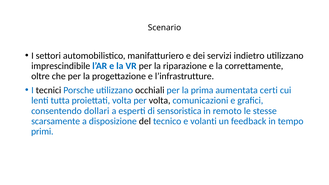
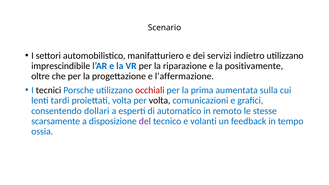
correttamente: correttamente -> positivamente
l’infrastrutture: l’infrastrutture -> l’affermazione
occhiali colour: black -> red
certi: certi -> sulla
tutta: tutta -> tardi
sensoristica: sensoristica -> automatico
del colour: black -> purple
primi: primi -> ossia
